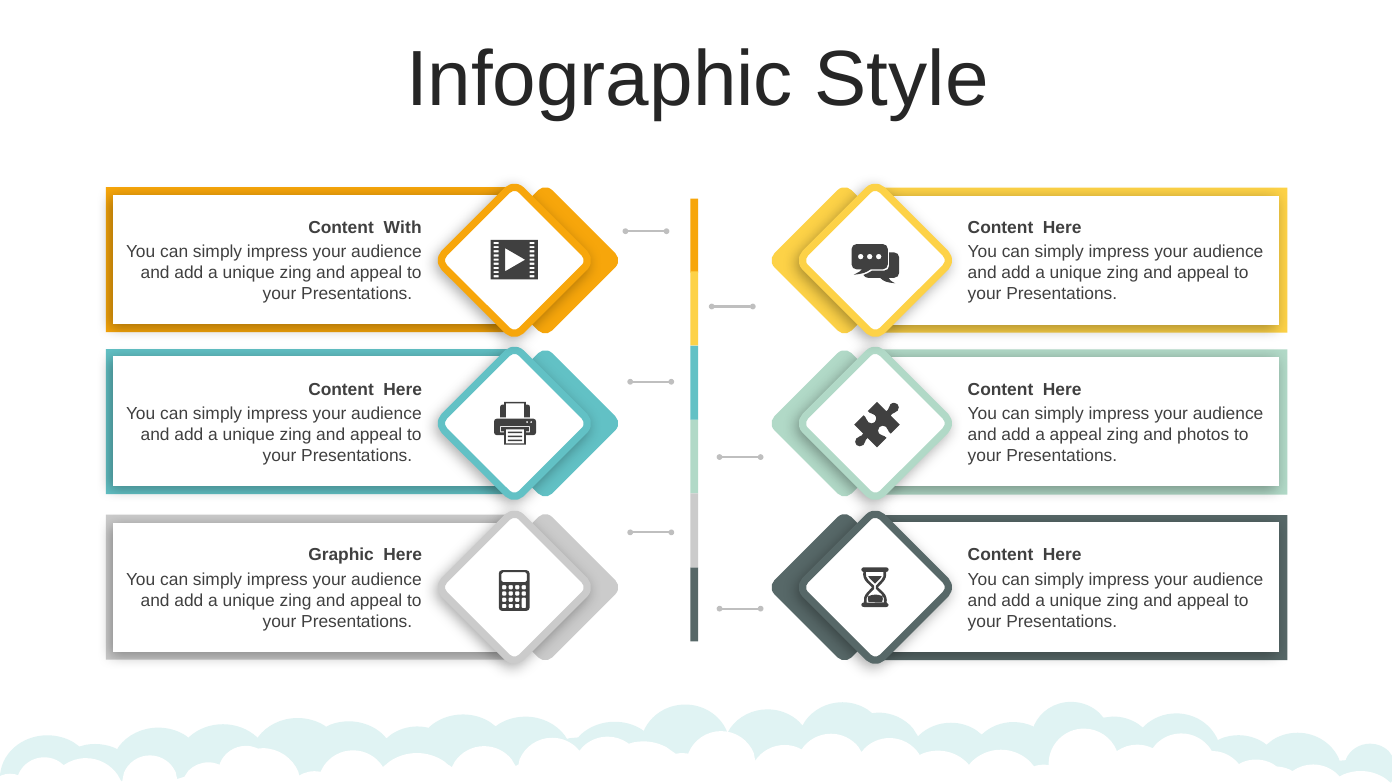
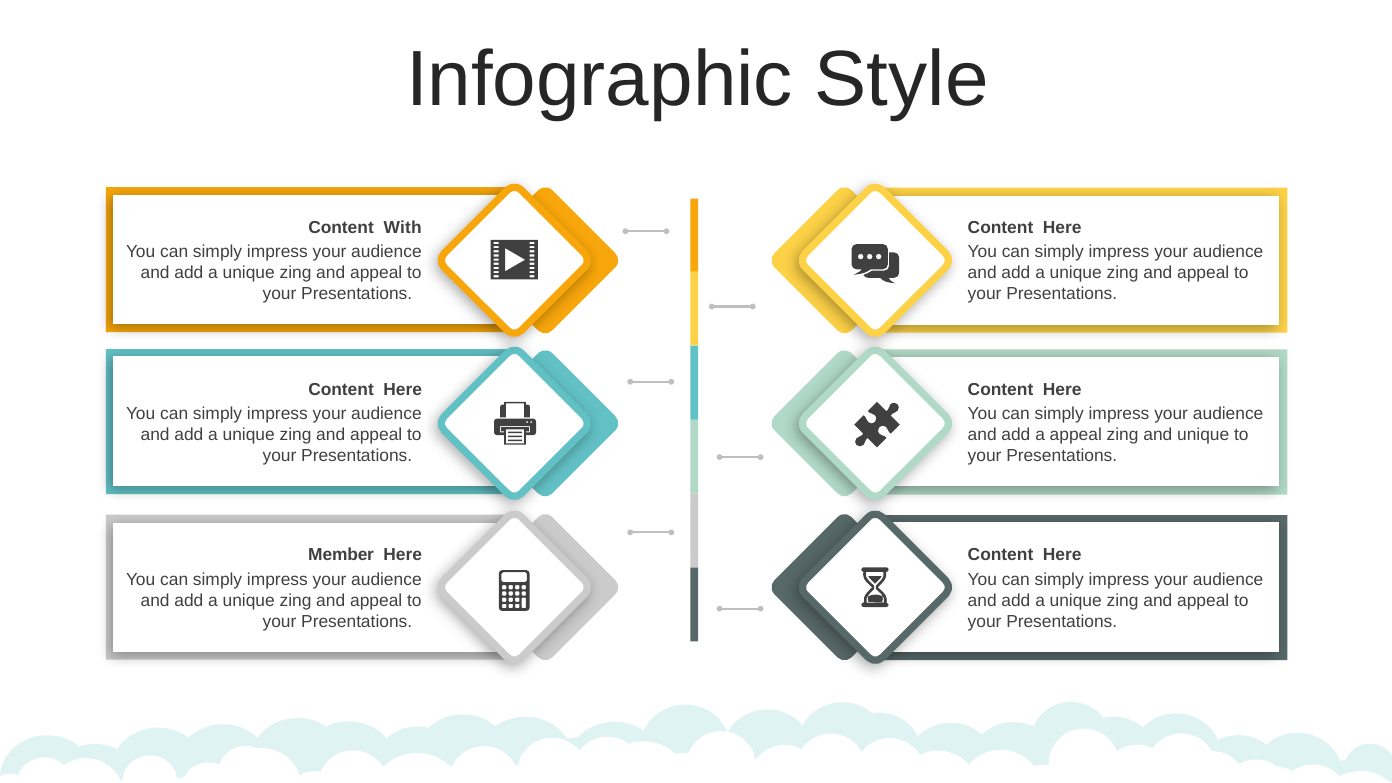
and photos: photos -> unique
Graphic: Graphic -> Member
